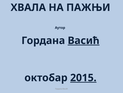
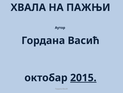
Васић at (84, 40) underline: present -> none
